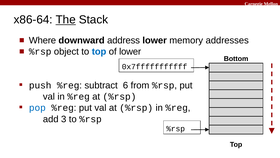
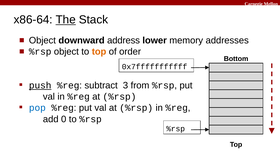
Where at (42, 40): Where -> Object
top at (99, 52) colour: blue -> orange
of lower: lower -> order
push underline: none -> present
6: 6 -> 3
3: 3 -> 0
